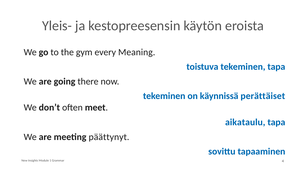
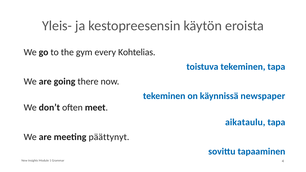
Meaning: Meaning -> Kohtelias
perättäiset: perättäiset -> newspaper
